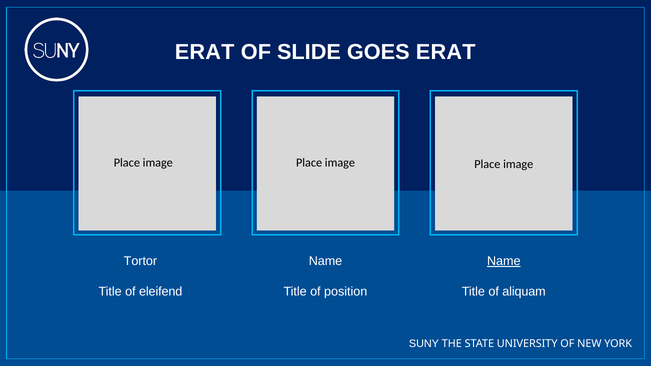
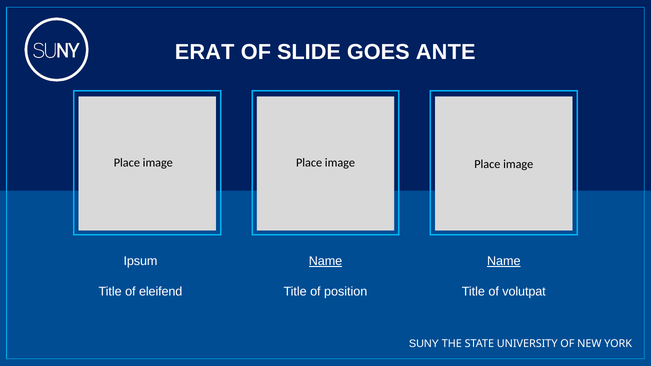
GOES ERAT: ERAT -> ANTE
Tortor: Tortor -> Ipsum
Name at (326, 261) underline: none -> present
aliquam: aliquam -> volutpat
